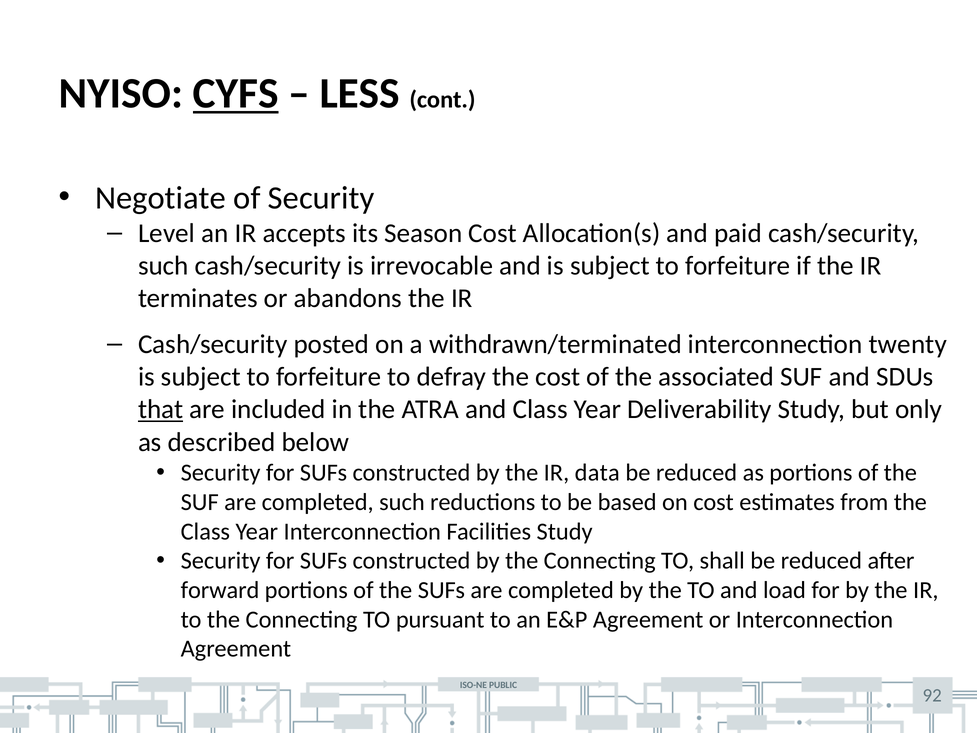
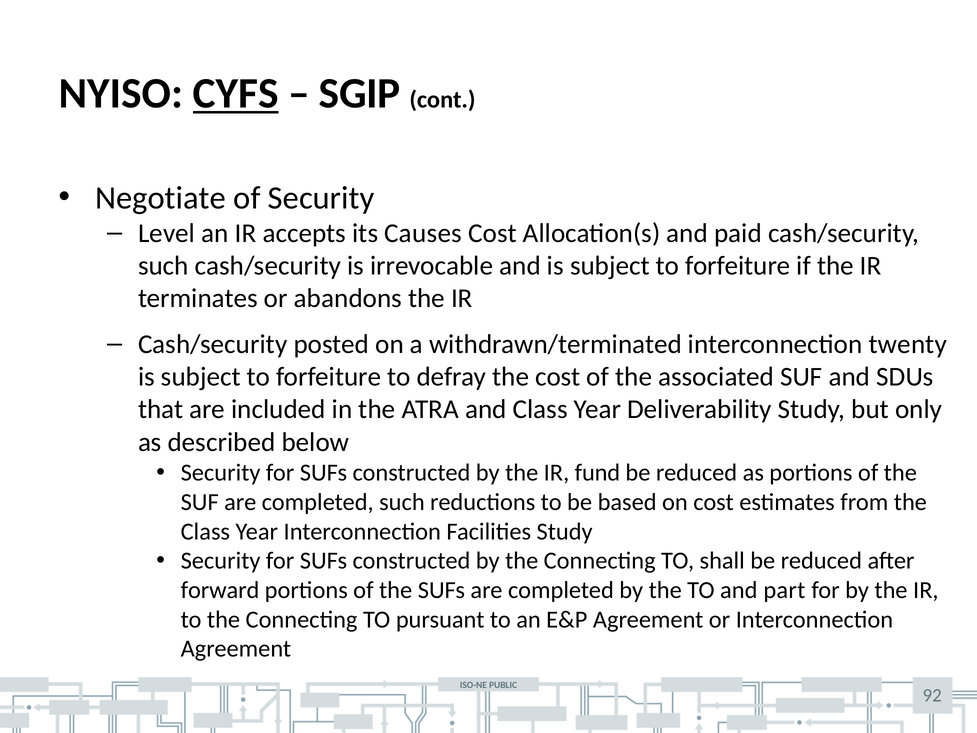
LESS: LESS -> SGIP
Season: Season -> Causes
that underline: present -> none
data: data -> fund
load: load -> part
